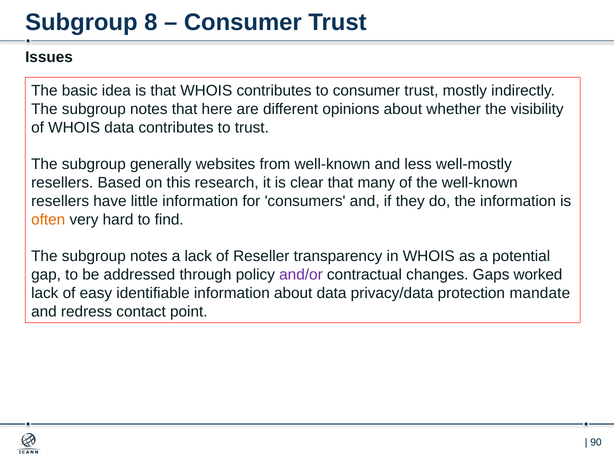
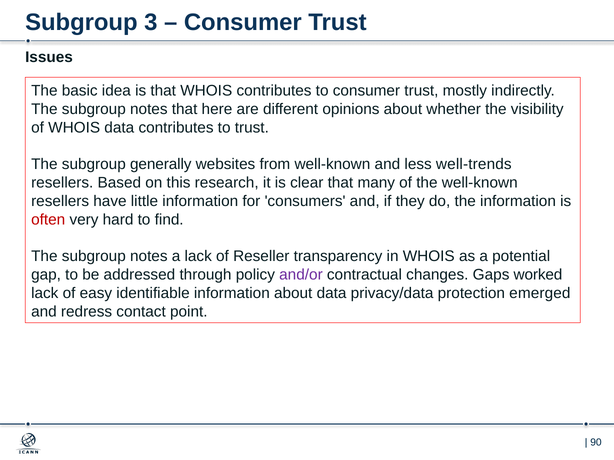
8: 8 -> 3
well-mostly: well-mostly -> well-trends
often colour: orange -> red
mandate: mandate -> emerged
